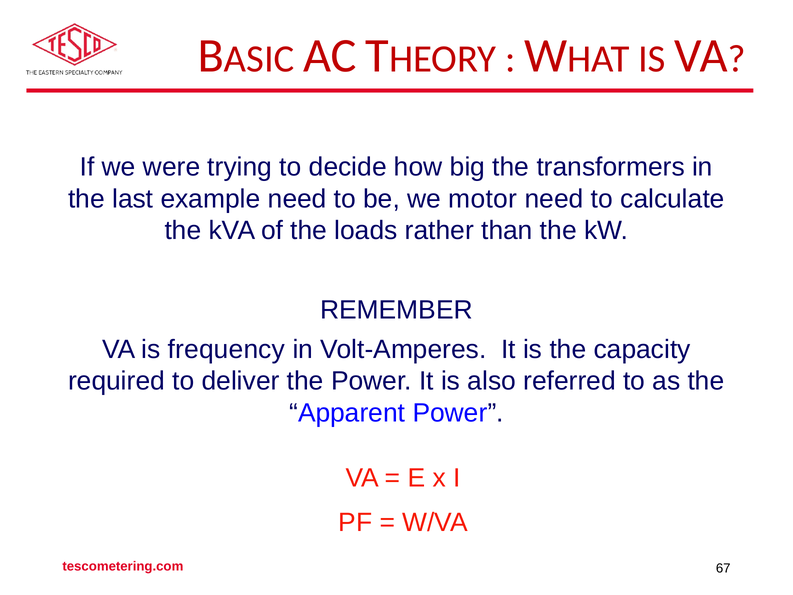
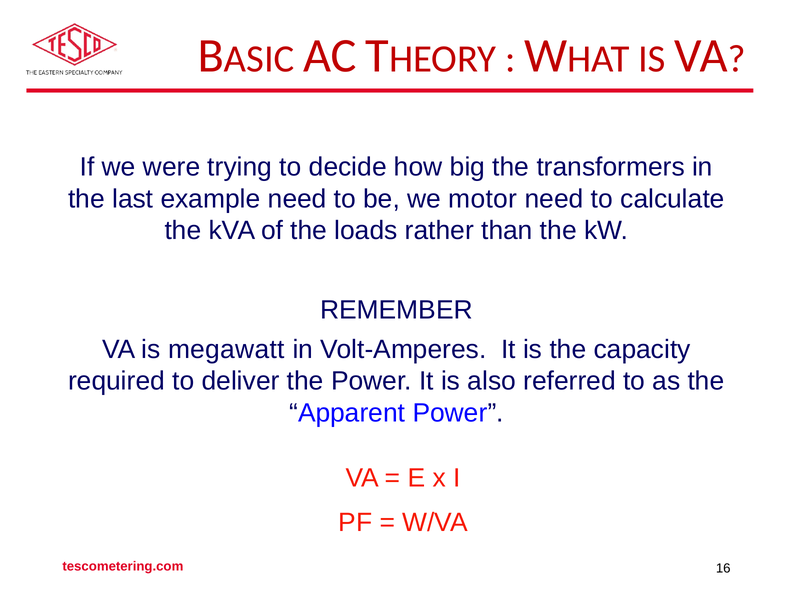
frequency: frequency -> megawatt
67: 67 -> 16
